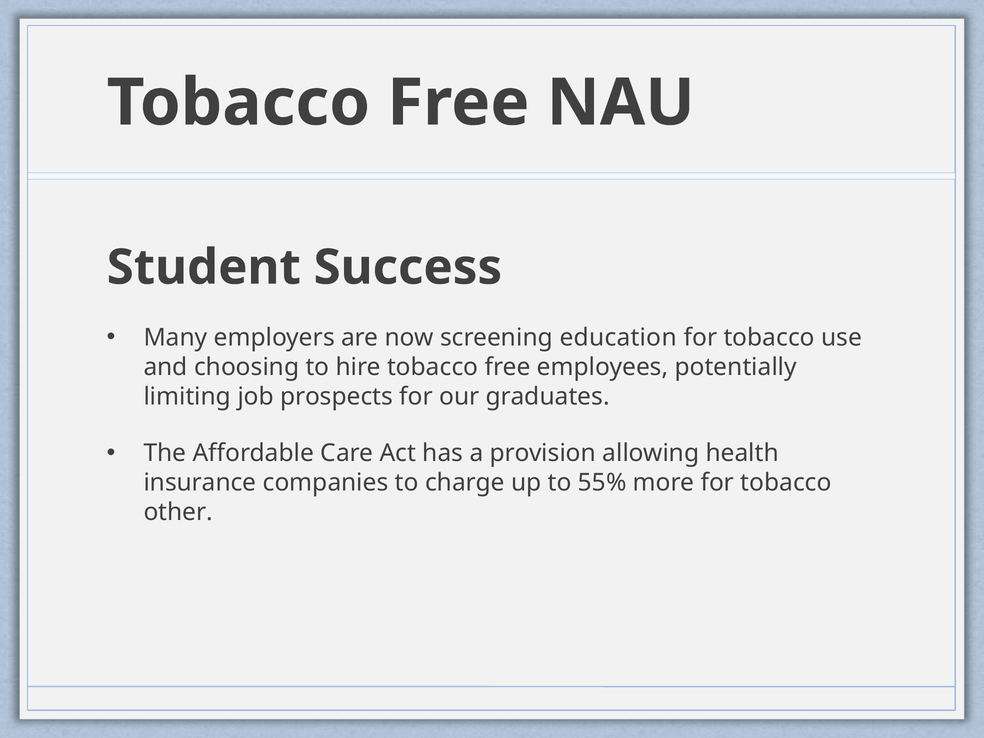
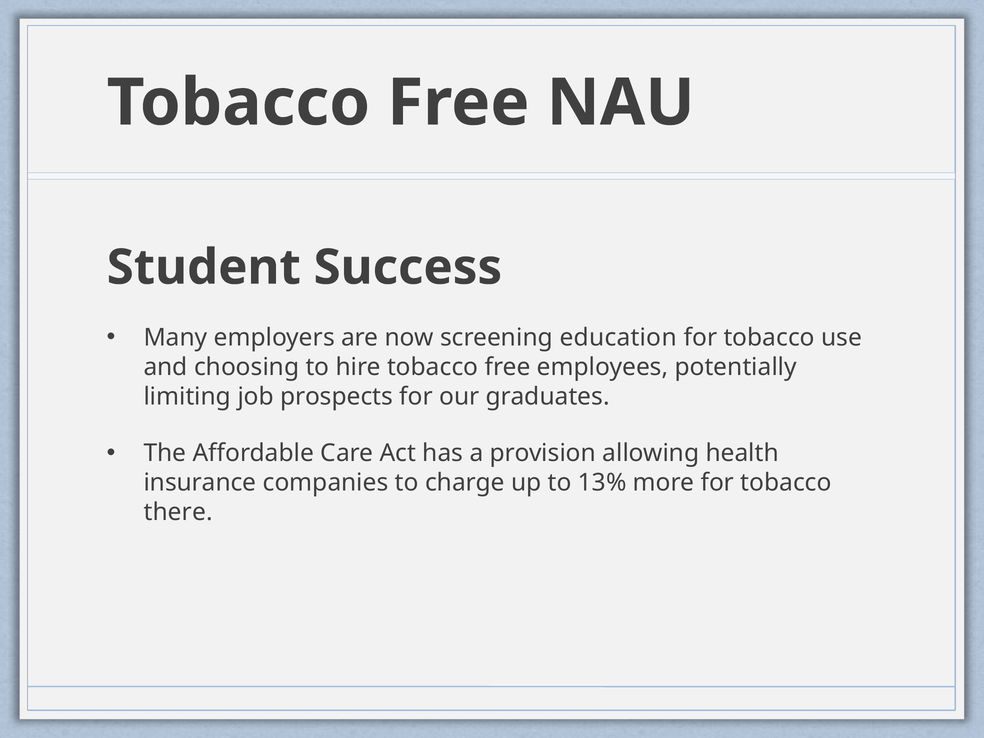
55%: 55% -> 13%
other: other -> there
